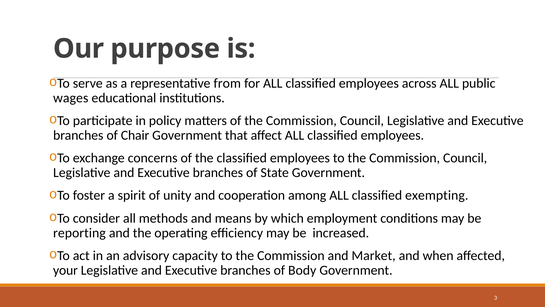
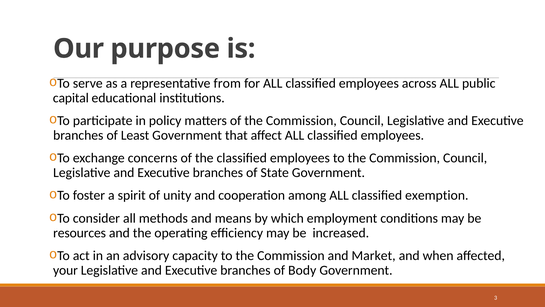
wages: wages -> capital
Chair: Chair -> Least
exempting: exempting -> exemption
reporting: reporting -> resources
